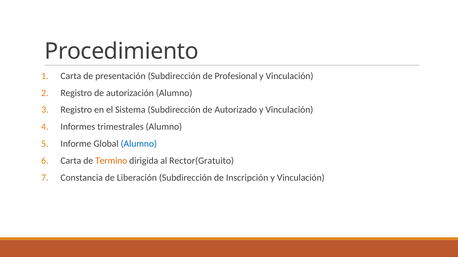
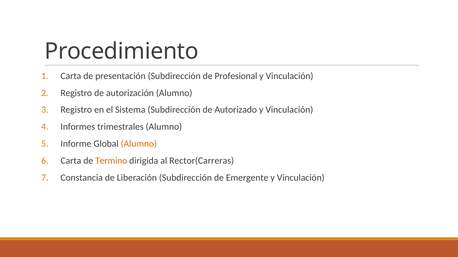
Alumno at (139, 144) colour: blue -> orange
Rector(Gratuito: Rector(Gratuito -> Rector(Carreras
Inscripción: Inscripción -> Emergente
